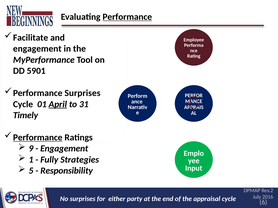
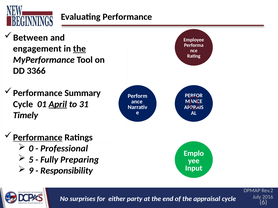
Performance at (127, 17) underline: present -> none
Facilitate: Facilitate -> Between
the at (79, 49) underline: none -> present
5901: 5901 -> 3366
Performance Surprises: Surprises -> Summary
9: 9 -> 0
Engagement at (64, 149): Engagement -> Professional
1: 1 -> 5
Strategies: Strategies -> Preparing
5: 5 -> 9
